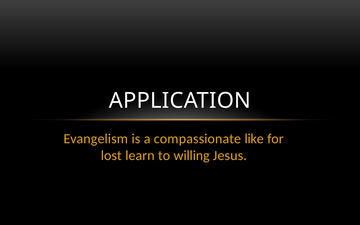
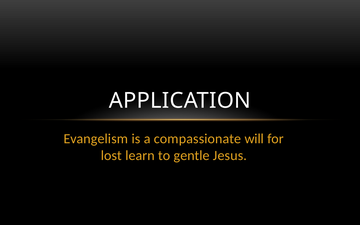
like: like -> will
willing: willing -> gentle
